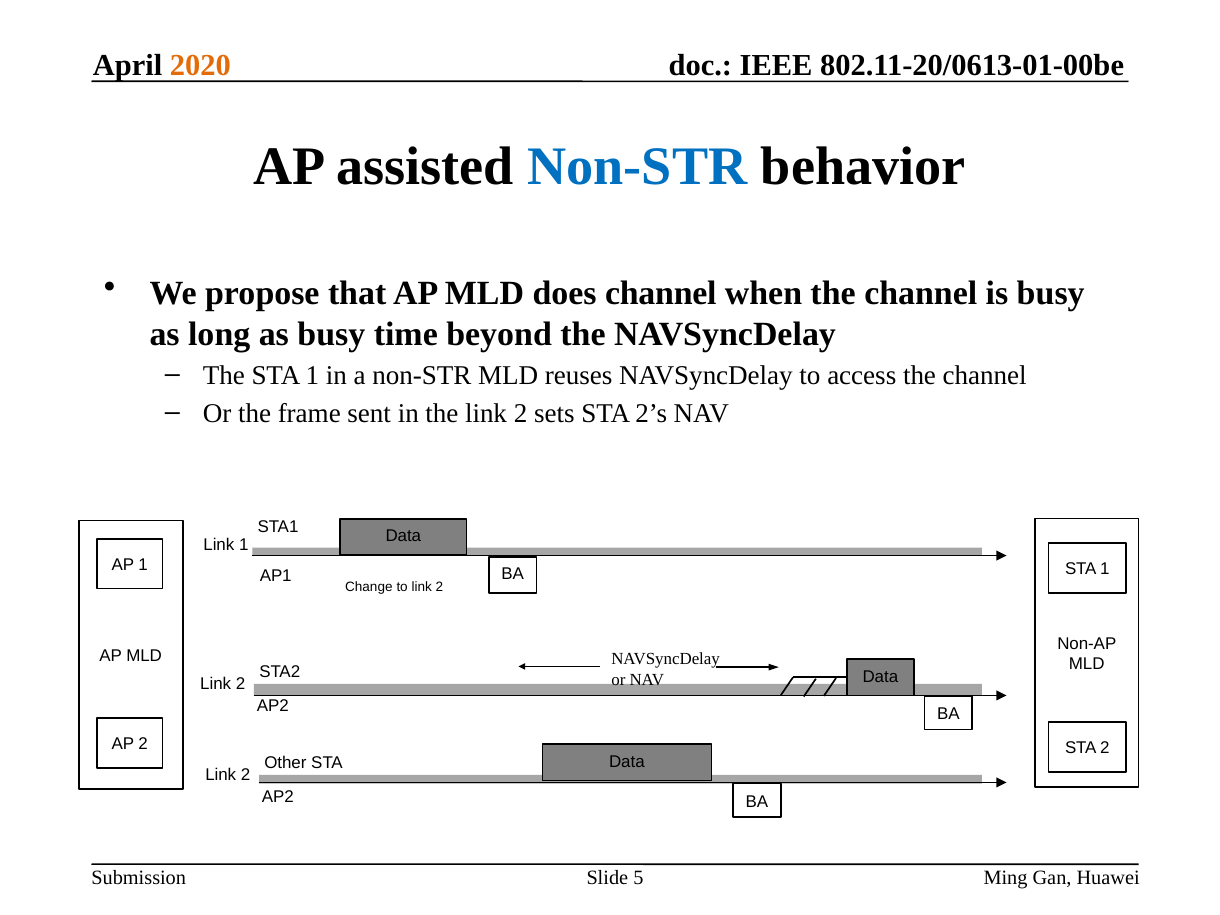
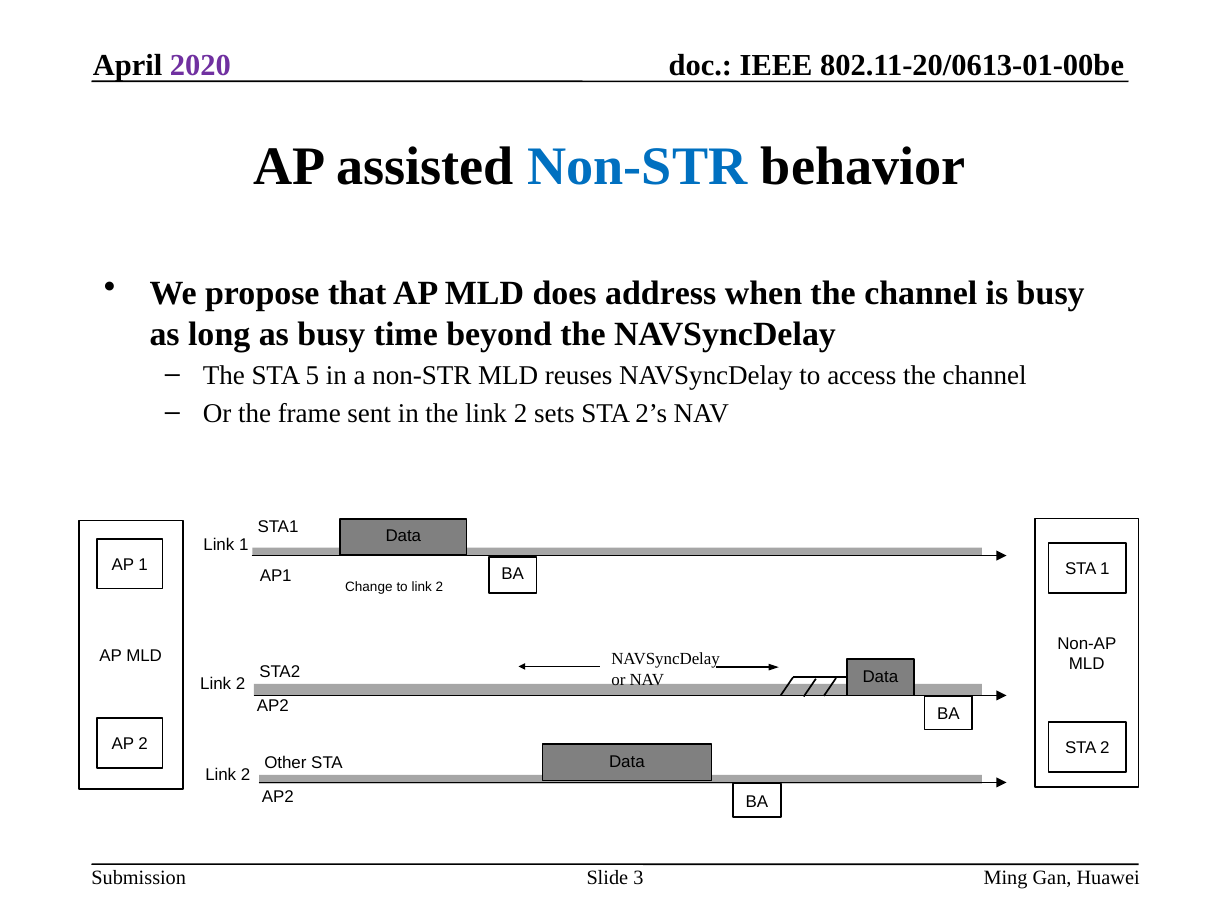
2020 colour: orange -> purple
does channel: channel -> address
The STA 1: 1 -> 5
5: 5 -> 3
